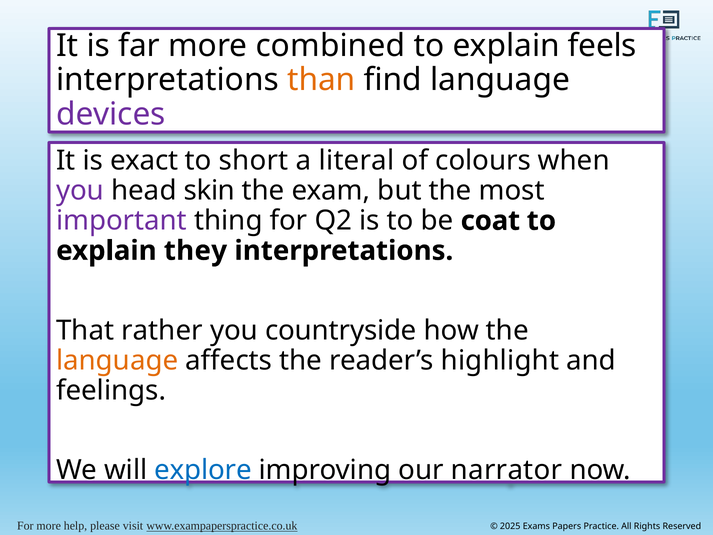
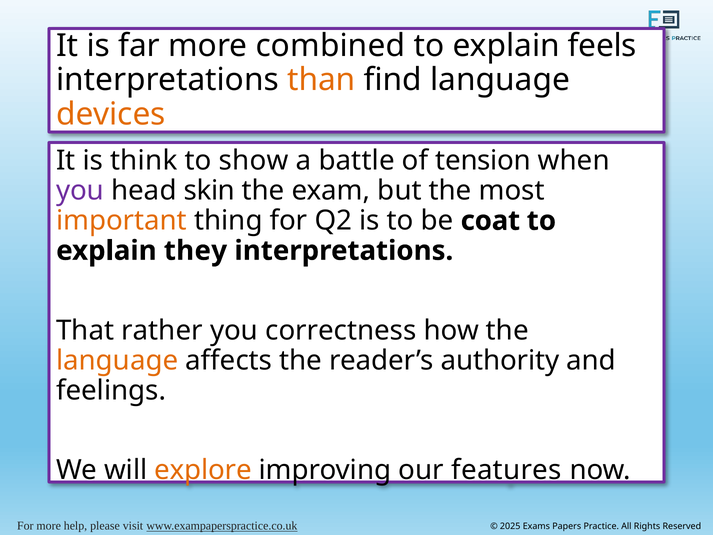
devices colour: purple -> orange
exact: exact -> think
short: short -> show
literal: literal -> battle
colours: colours -> tension
important colour: purple -> orange
countryside: countryside -> correctness
highlight: highlight -> authority
explore colour: blue -> orange
narrator: narrator -> features
